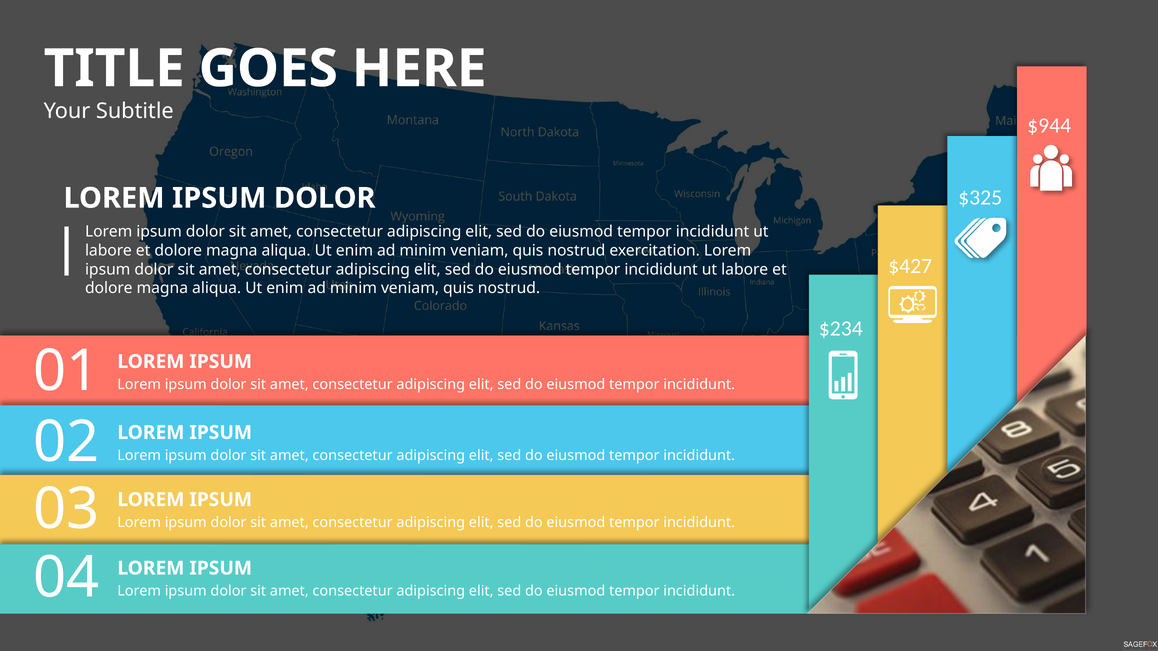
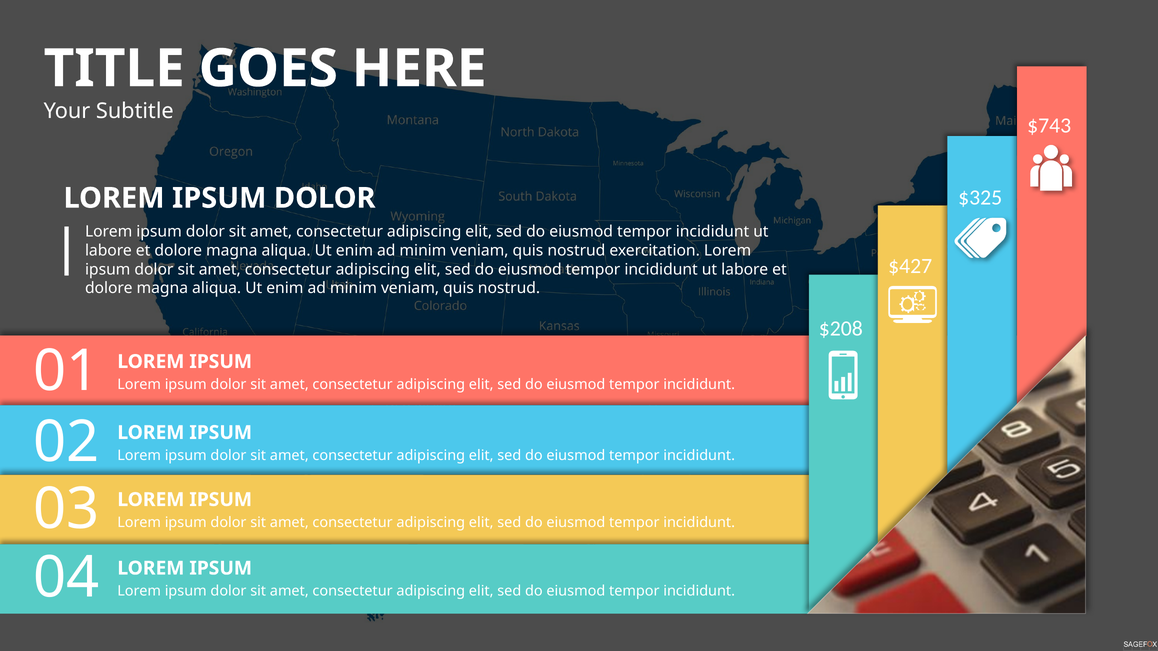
$944: $944 -> $743
$234: $234 -> $208
